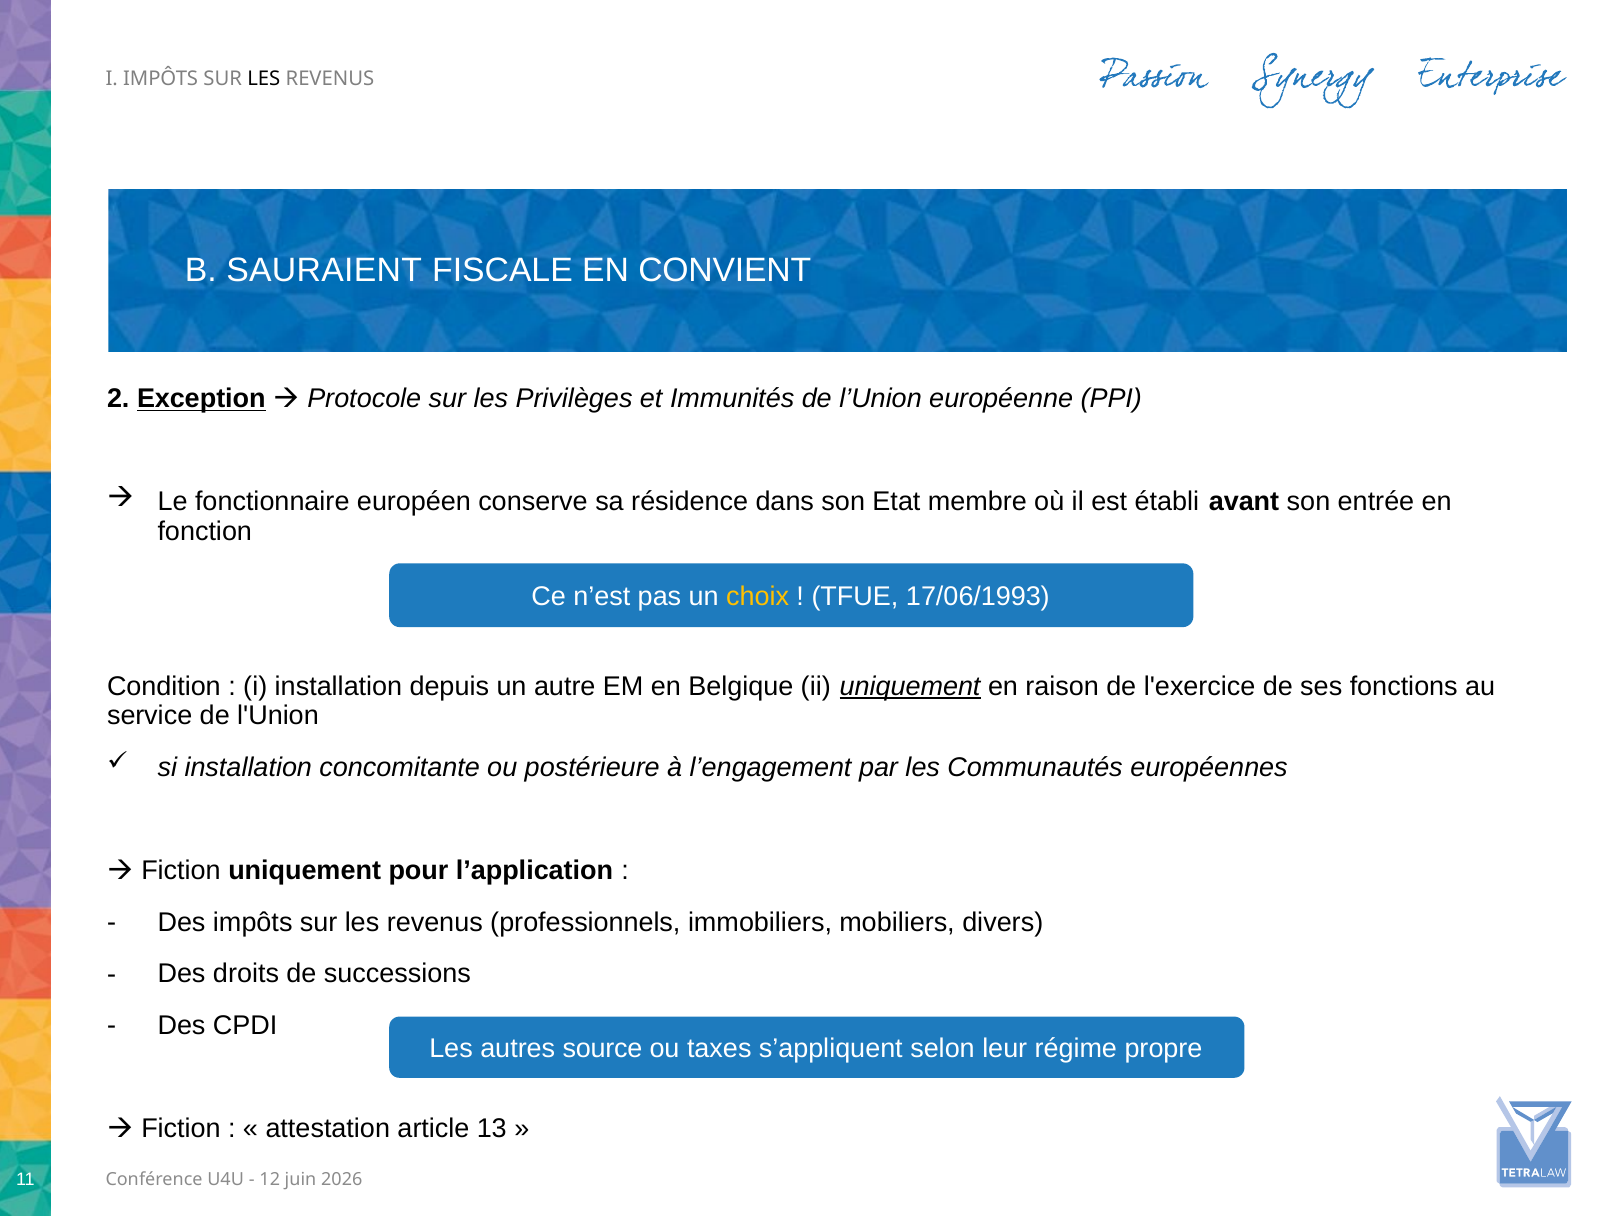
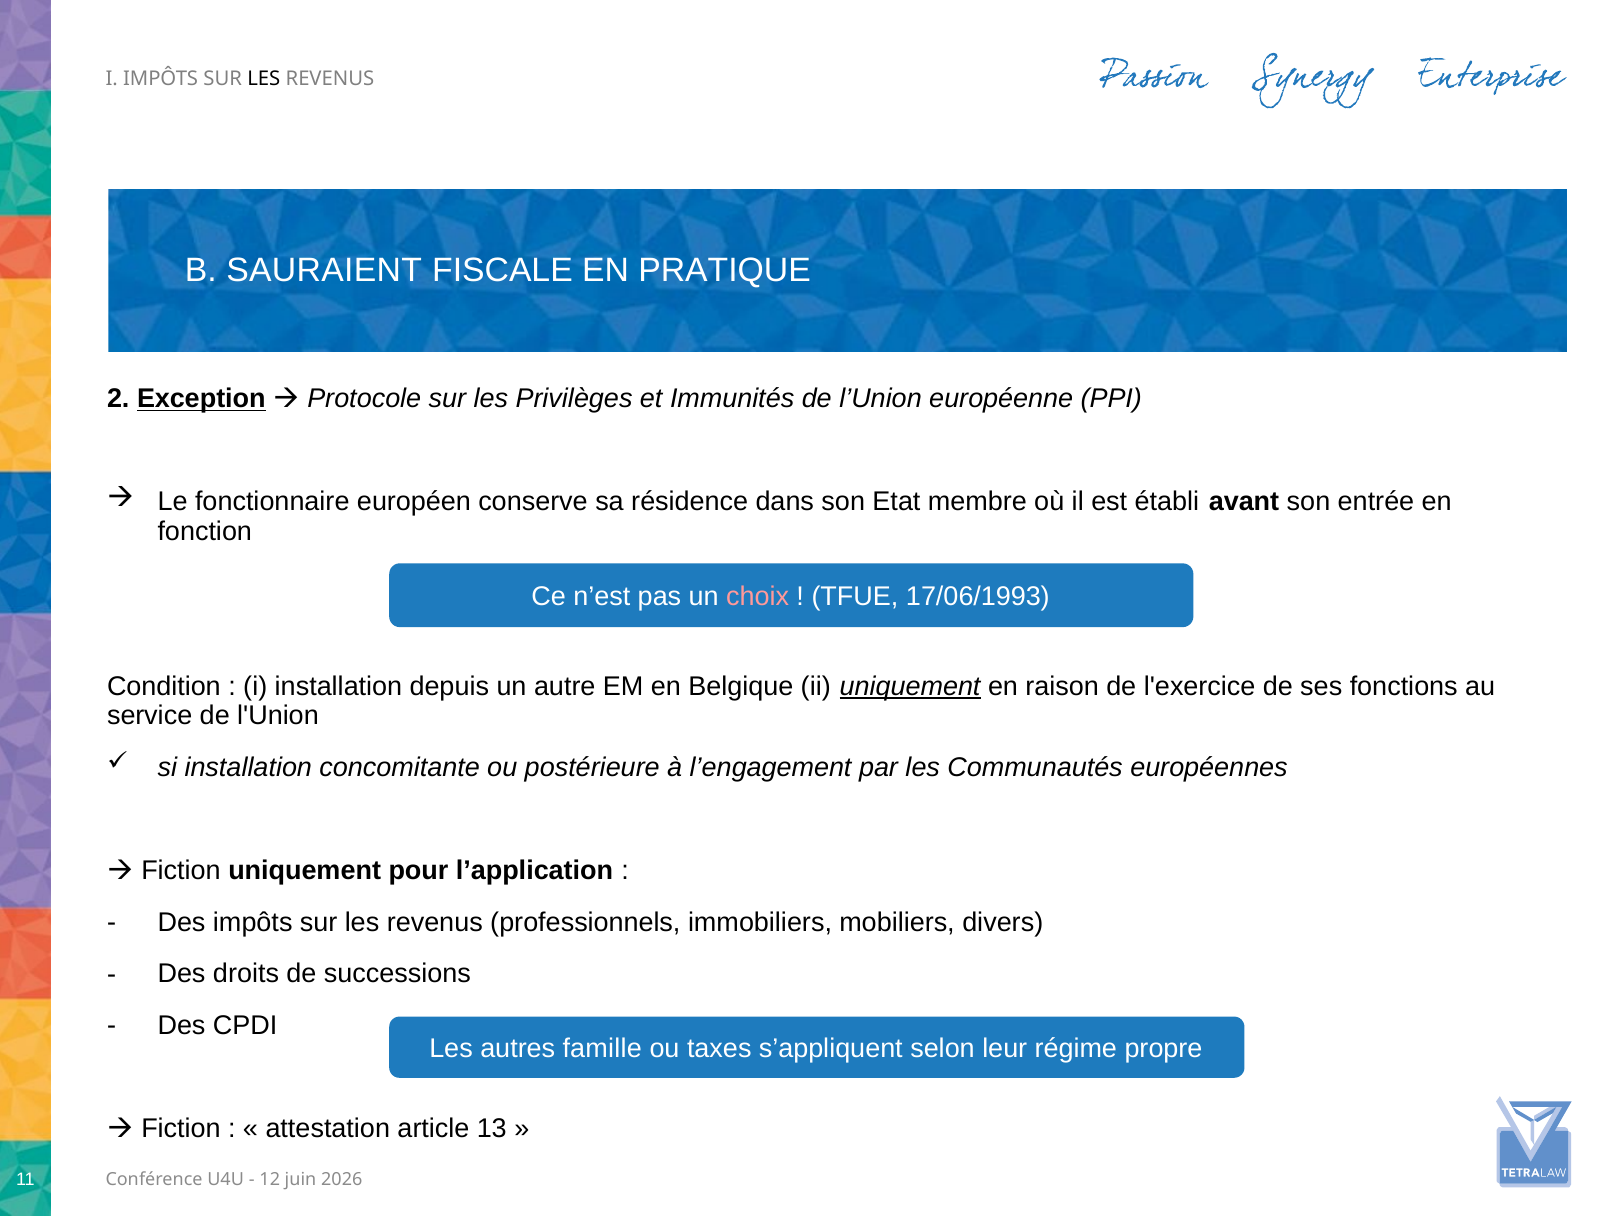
CONVIENT: CONVIENT -> PRATIQUE
choix colour: yellow -> pink
source: source -> famille
